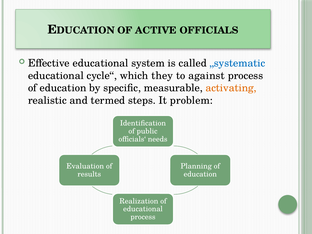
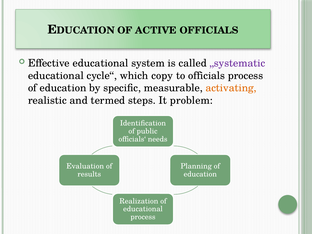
‚‚systematic colour: blue -> purple
they: they -> copy
to against: against -> officials
